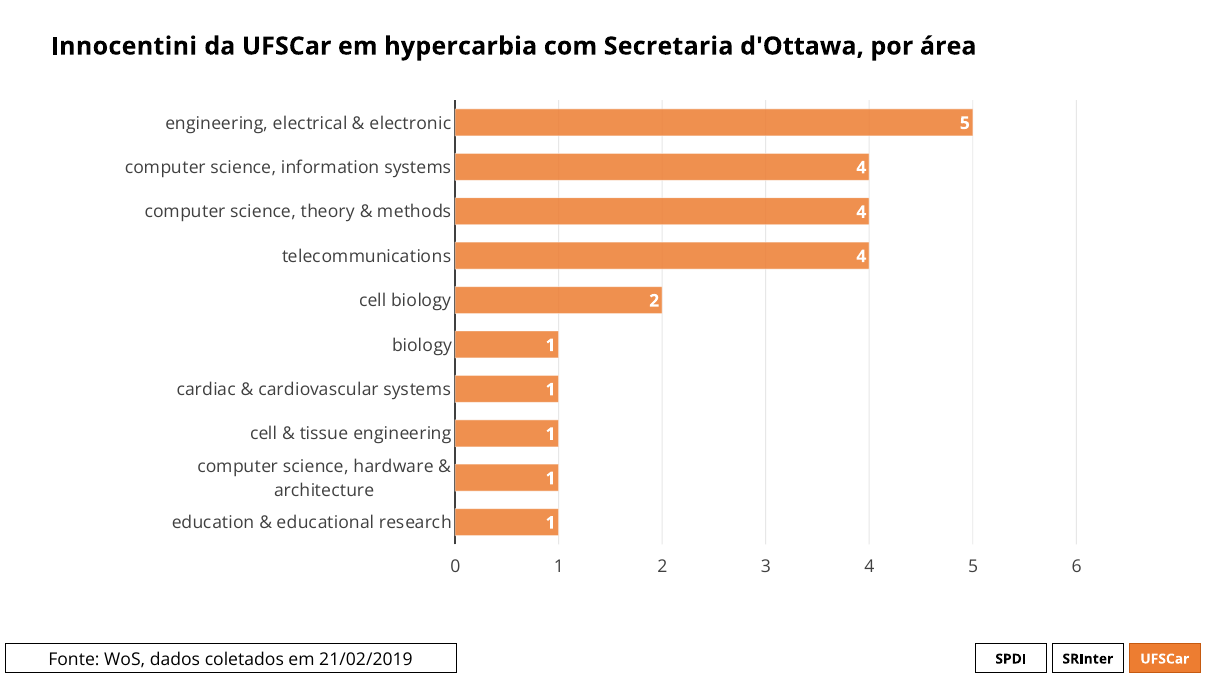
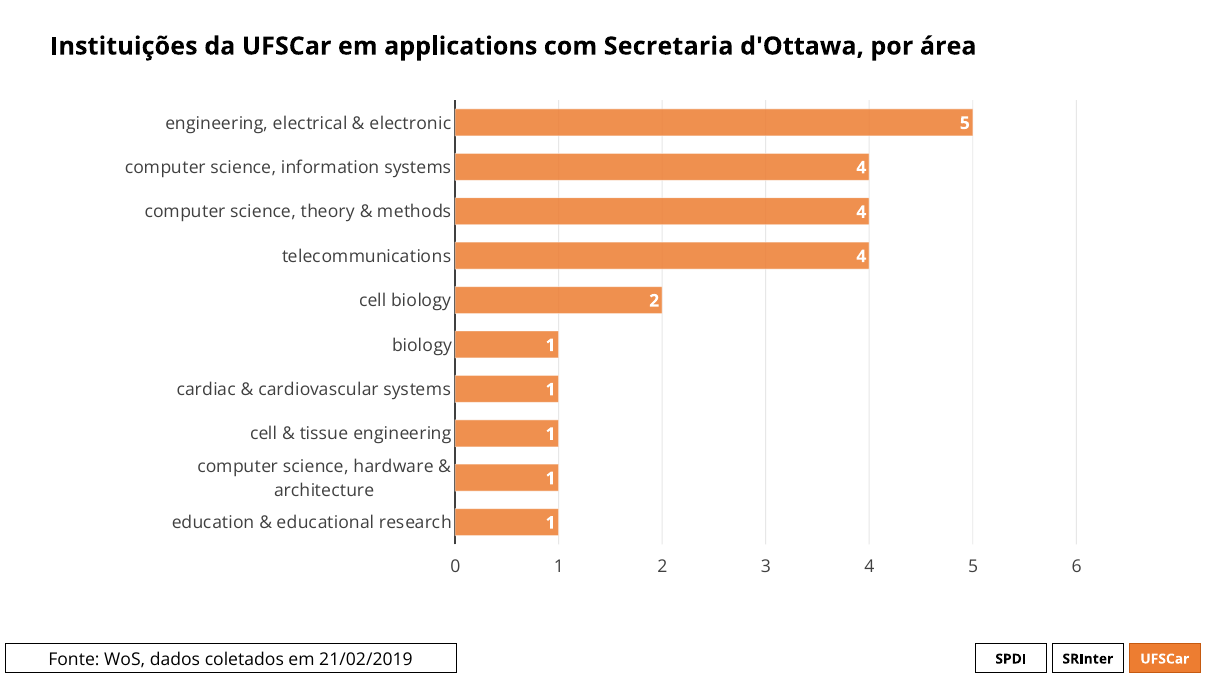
Innocentini: Innocentini -> Instituições
hypercarbia: hypercarbia -> applications
